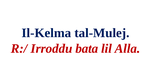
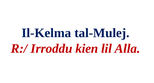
bata: bata -> kien
